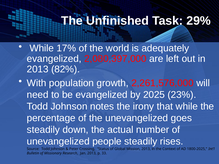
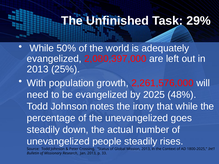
17%: 17% -> 50%
82%: 82% -> 25%
23%: 23% -> 48%
